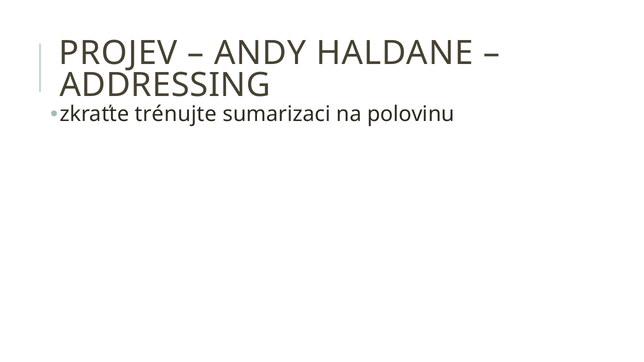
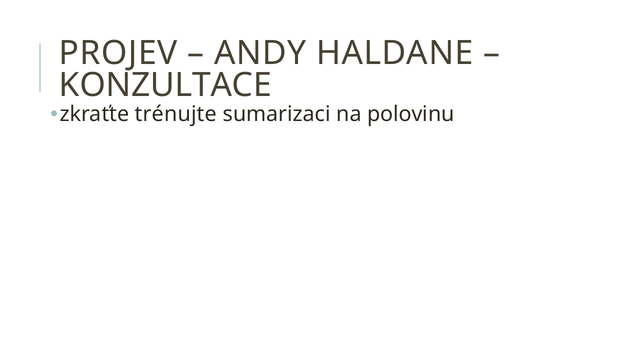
ADDRESSING: ADDRESSING -> KONZULTACE
